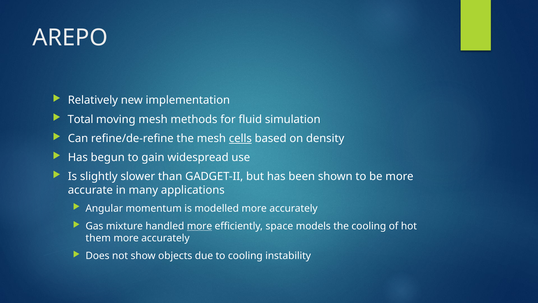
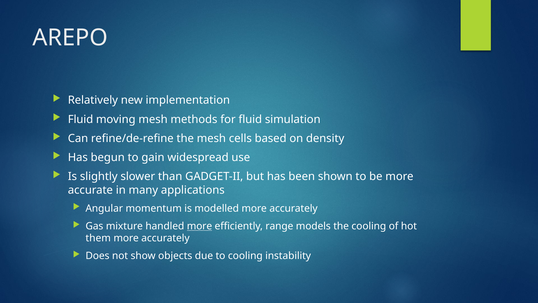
Total at (81, 119): Total -> Fluid
cells underline: present -> none
space: space -> range
